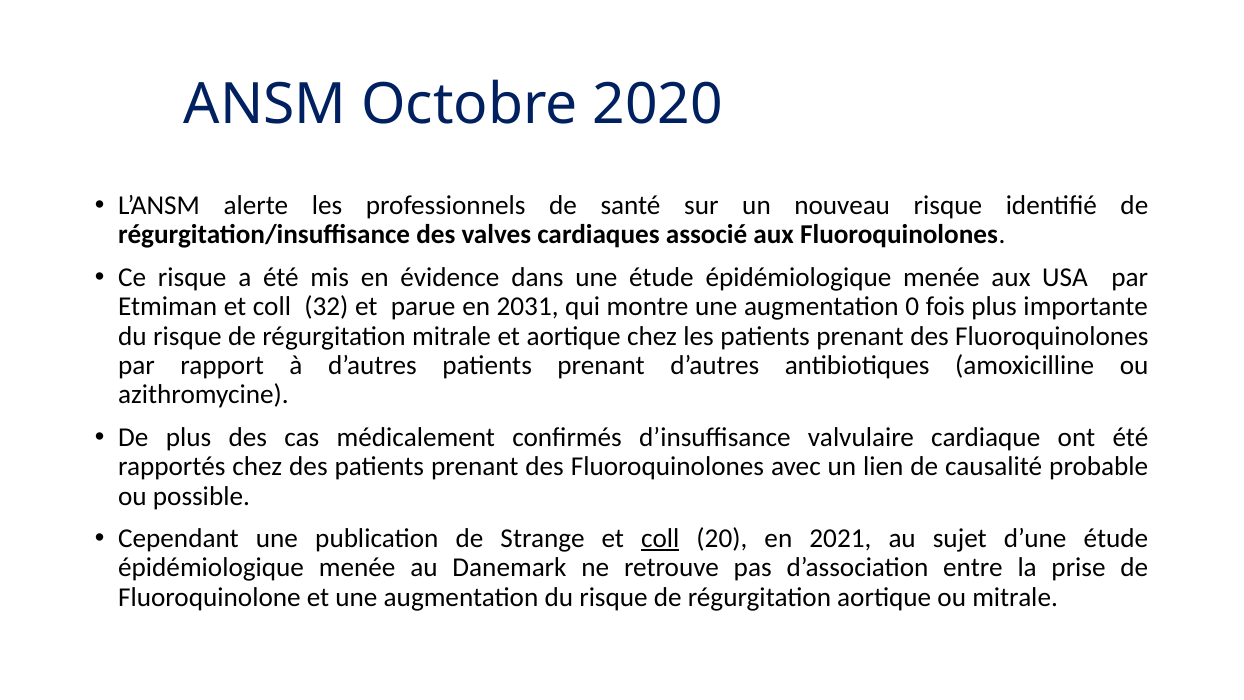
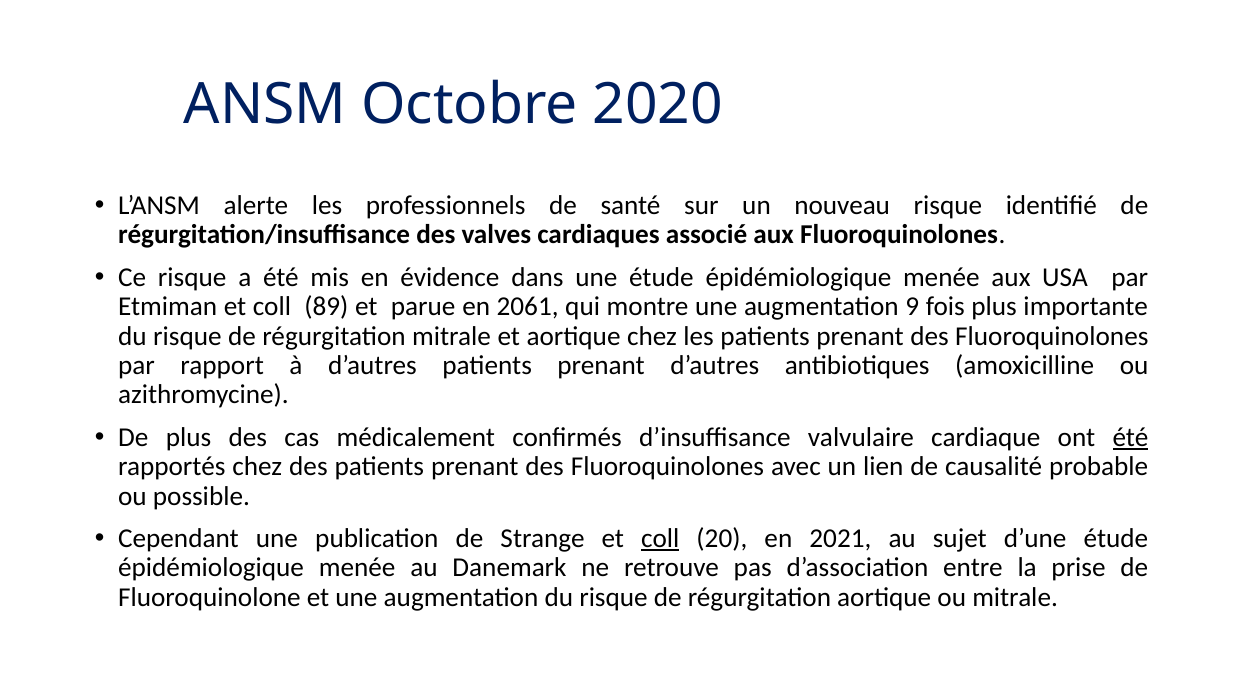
32: 32 -> 89
2031: 2031 -> 2061
0: 0 -> 9
été at (1130, 437) underline: none -> present
